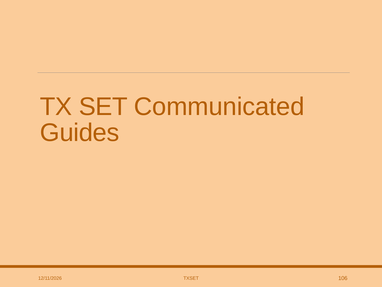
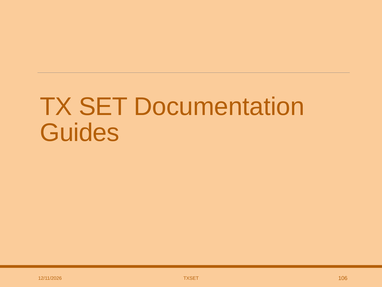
Communicated: Communicated -> Documentation
